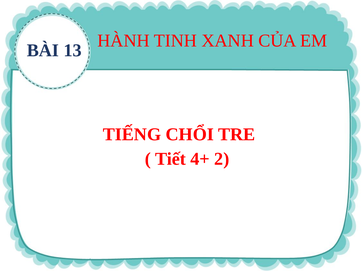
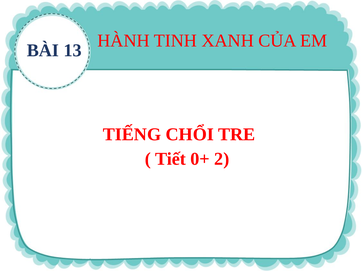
4+: 4+ -> 0+
